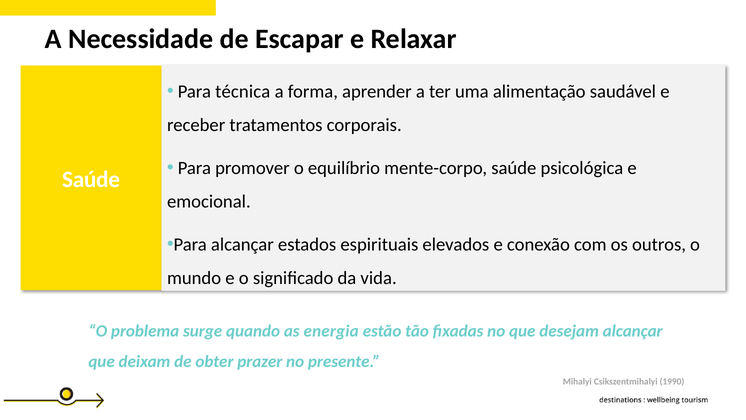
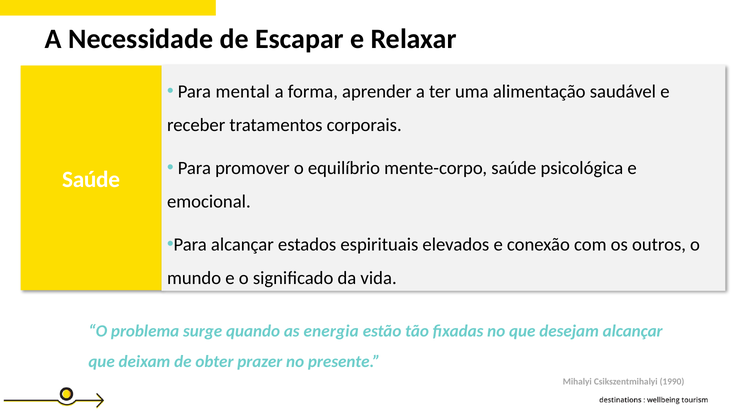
técnica: técnica -> mental
